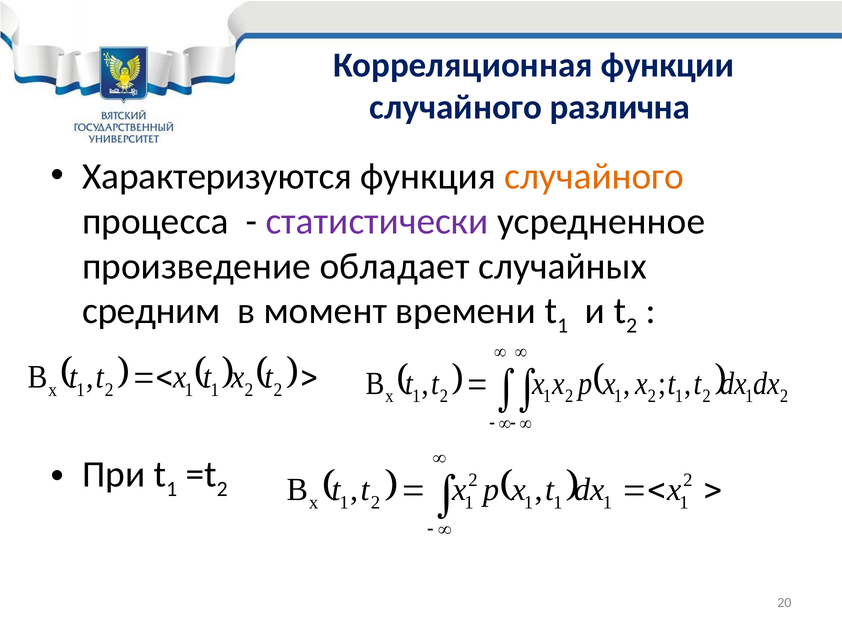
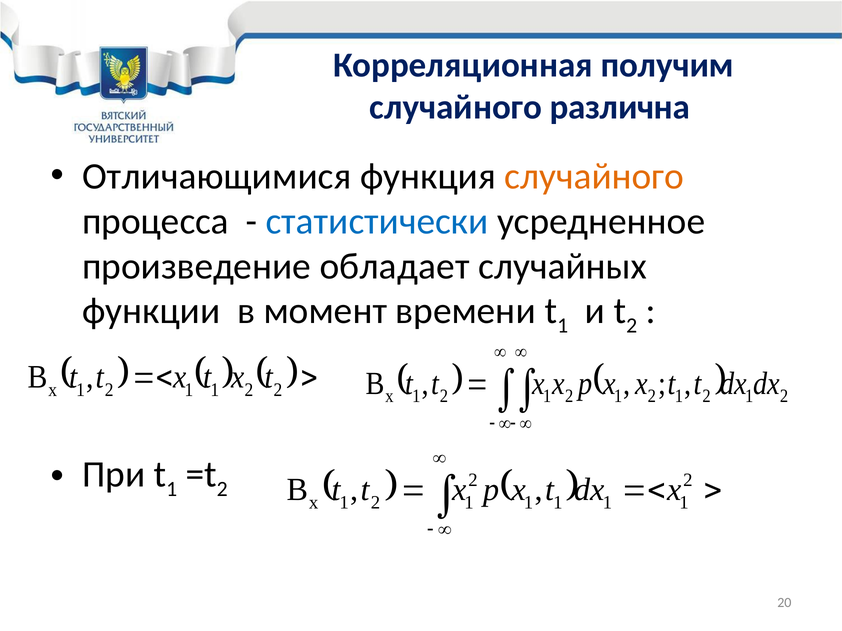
функции: функции -> получим
Характеризуются: Характеризуются -> Отличающимися
статистически colour: purple -> blue
средним: средним -> функции
